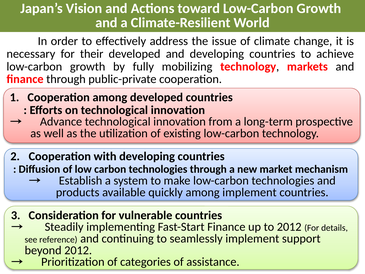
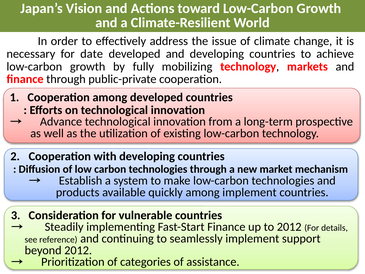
their: their -> date
